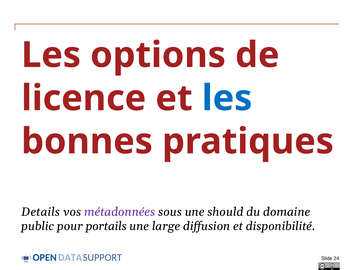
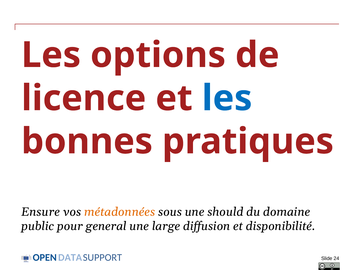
Details: Details -> Ensure
métadonnées colour: purple -> orange
portails: portails -> general
